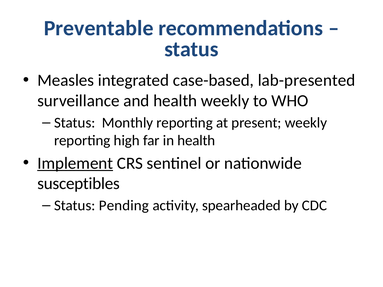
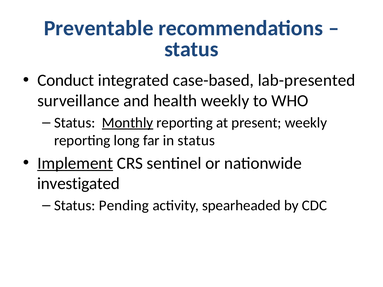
Measles: Measles -> Conduct
Monthly underline: none -> present
high: high -> long
in health: health -> status
susceptibles: susceptibles -> investigated
